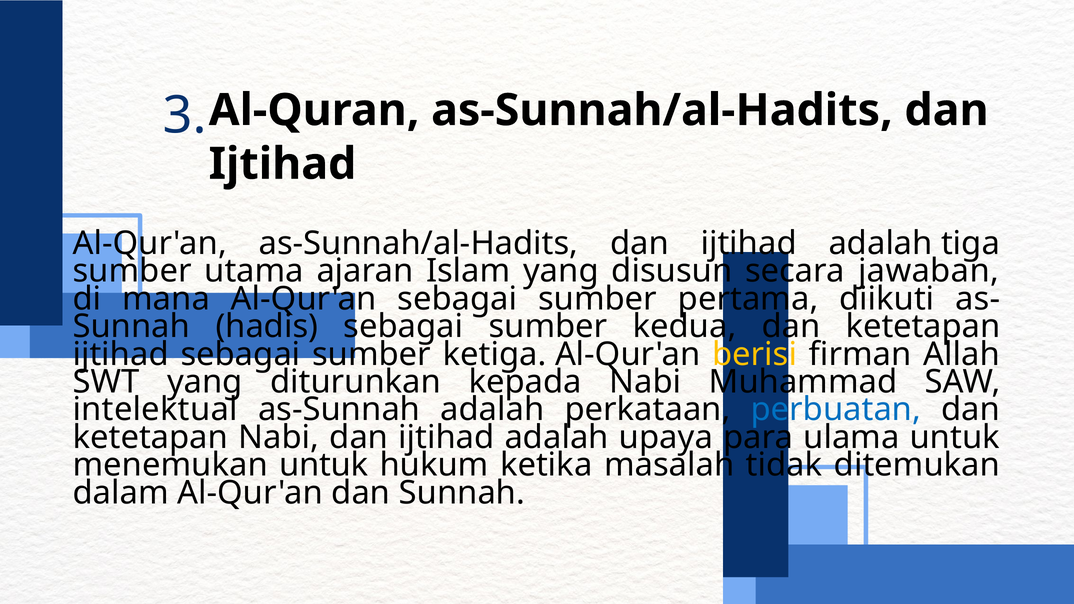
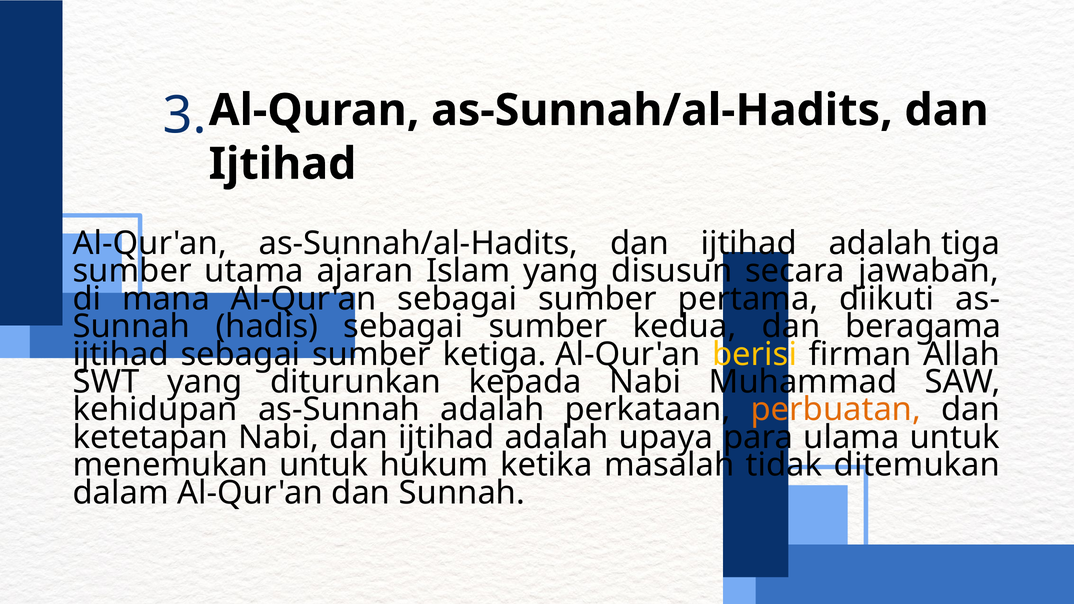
kedua dan ketetapan: ketetapan -> beragama
intelektual: intelektual -> kehidupan
perbuatan colour: blue -> orange
